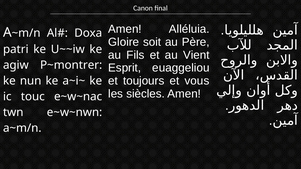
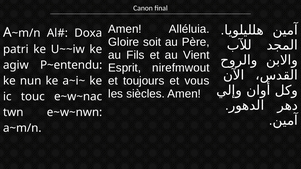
P~montrer: P~montrer -> P~entendu
euaggeliou: euaggeliou -> nirefmwout
